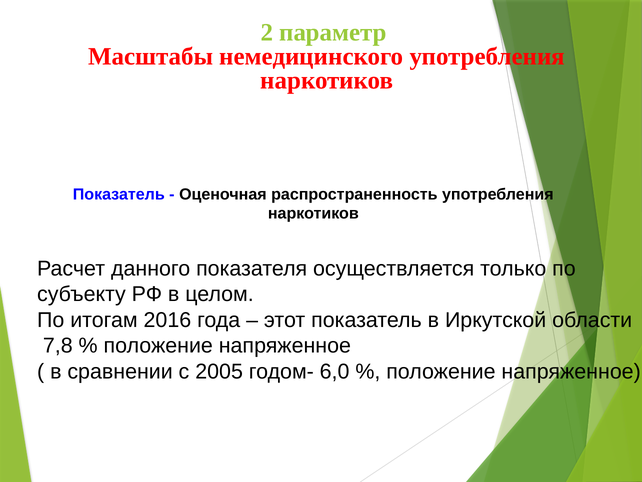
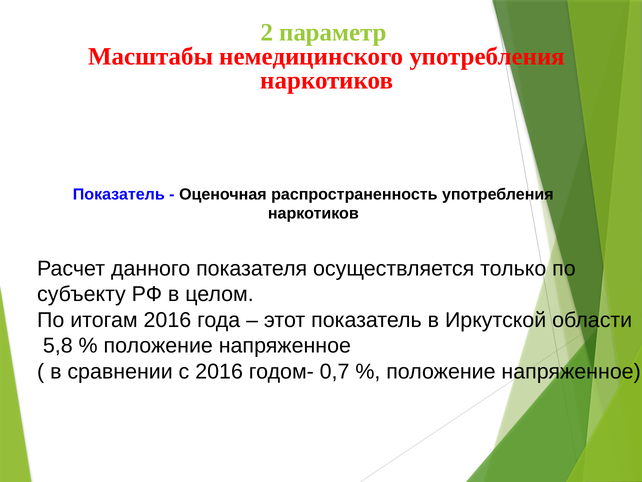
7,8: 7,8 -> 5,8
с 2005: 2005 -> 2016
6,0: 6,0 -> 0,7
